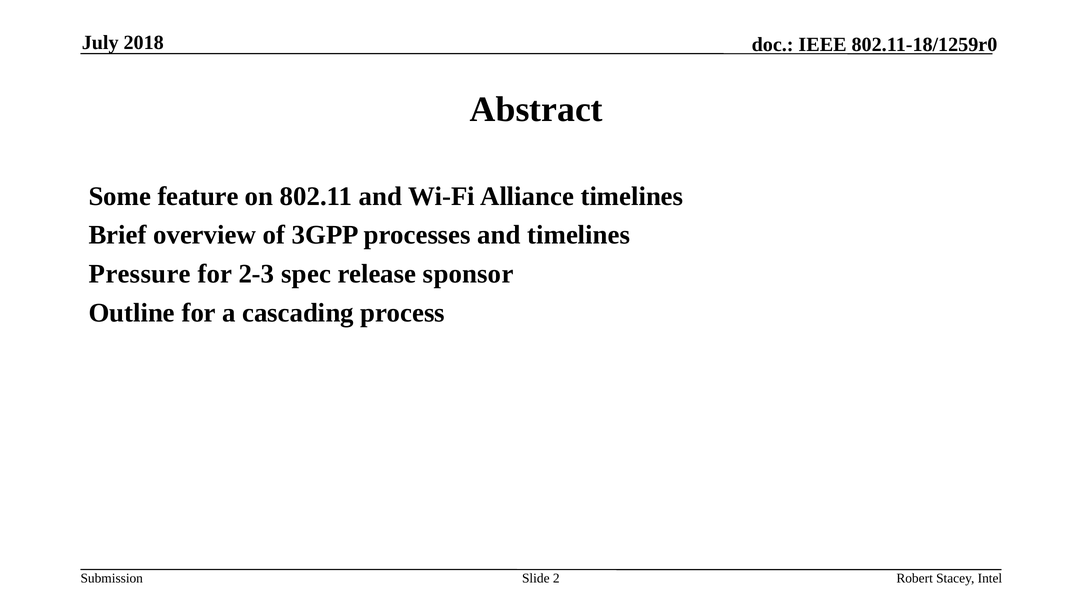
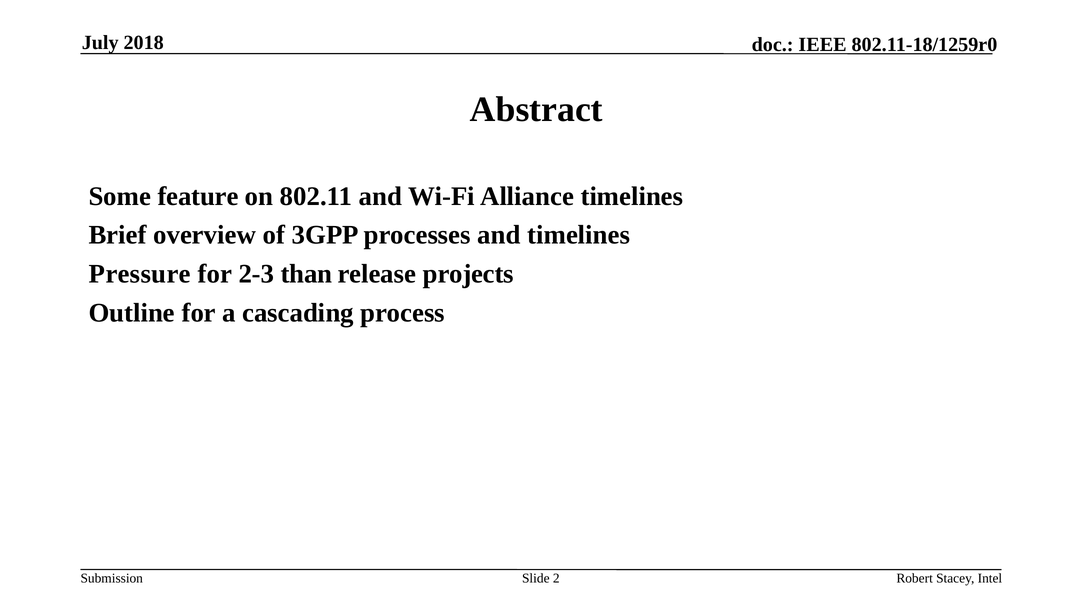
spec: spec -> than
sponsor: sponsor -> projects
